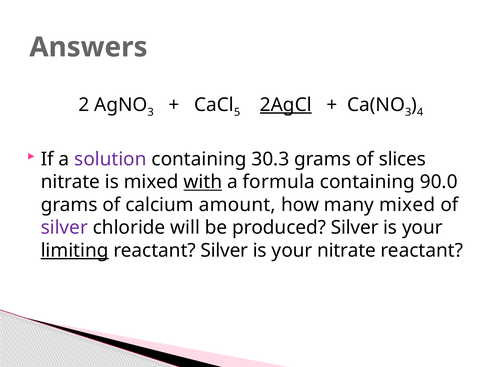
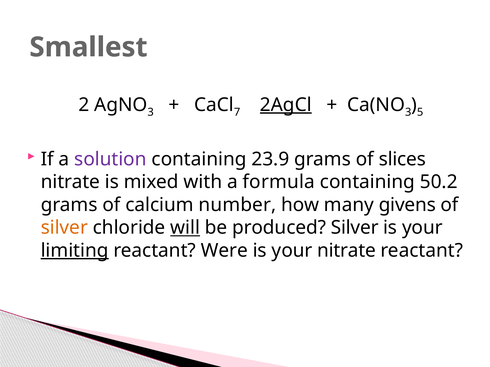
Answers: Answers -> Smallest
4: 4 -> 5
5: 5 -> 7
30.3: 30.3 -> 23.9
with underline: present -> none
90.0: 90.0 -> 50.2
amount: amount -> number
many mixed: mixed -> givens
silver at (64, 228) colour: purple -> orange
will underline: none -> present
reactant Silver: Silver -> Were
